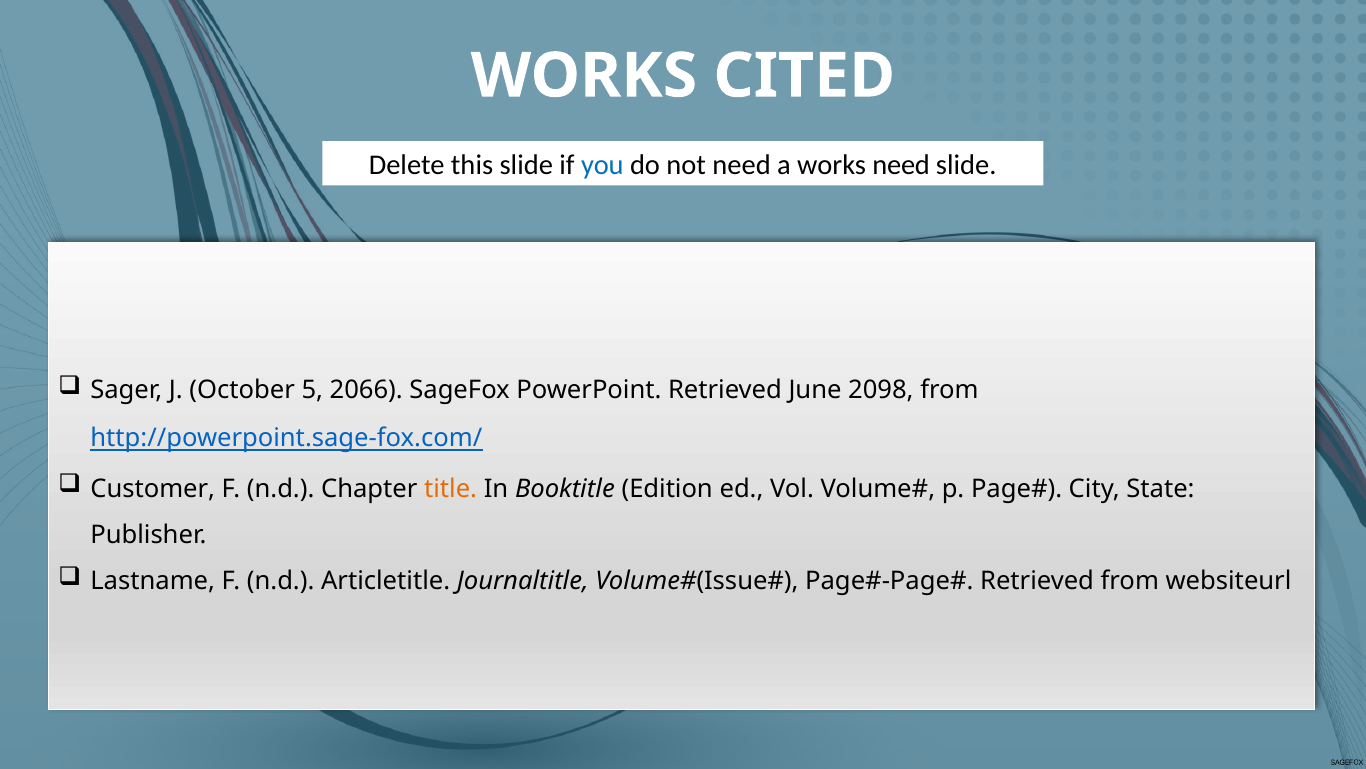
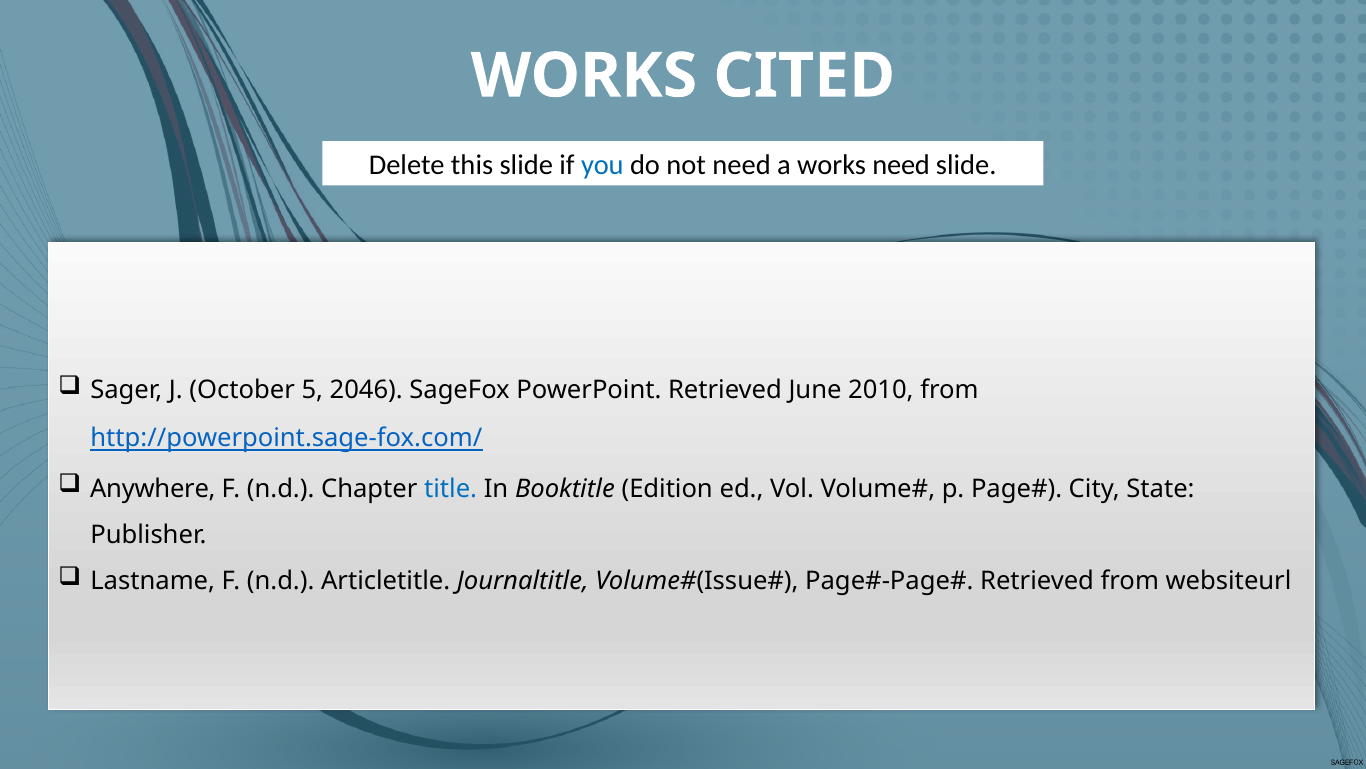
2066: 2066 -> 2046
2098: 2098 -> 2010
Customer: Customer -> Anywhere
title colour: orange -> blue
